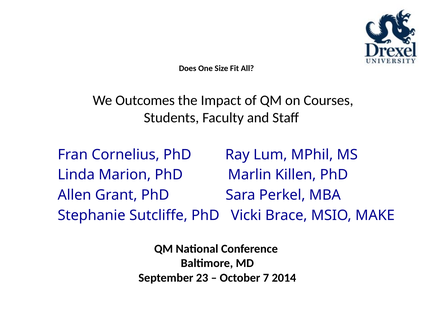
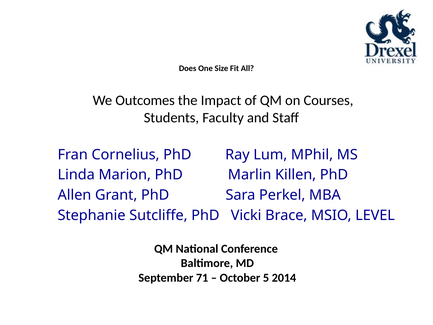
MAKE: MAKE -> LEVEL
23: 23 -> 71
7: 7 -> 5
